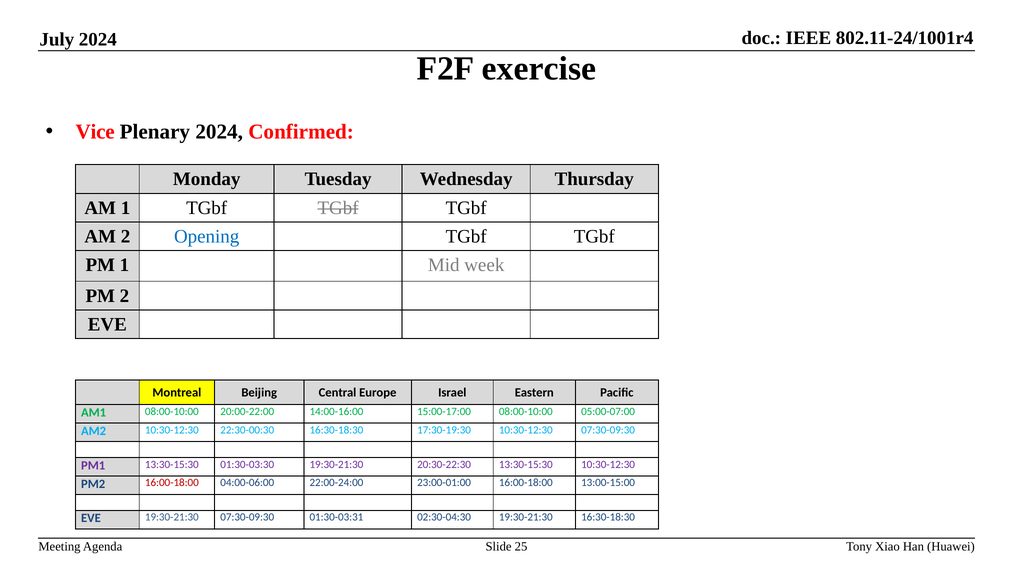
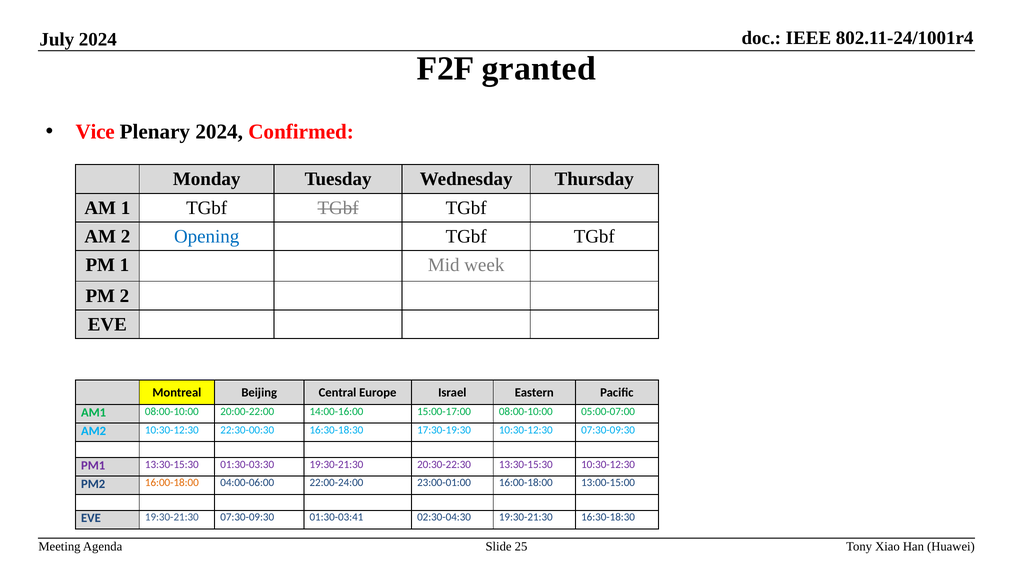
exercise: exercise -> granted
16:00-18:00 at (172, 483) colour: red -> orange
01:30-03:31: 01:30-03:31 -> 01:30-03:41
